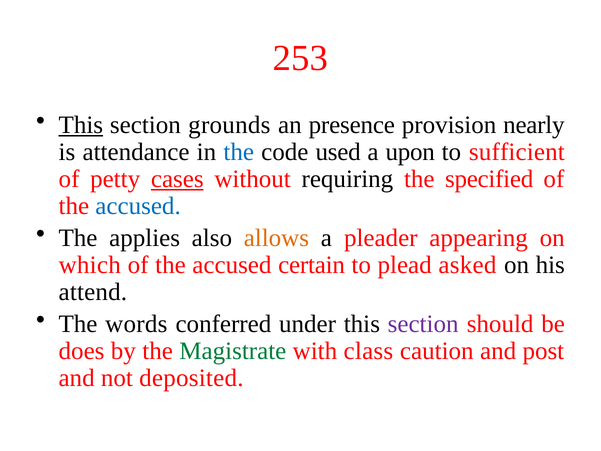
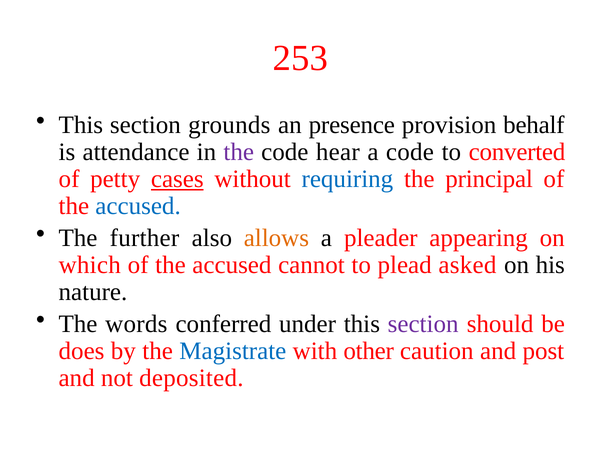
This at (81, 125) underline: present -> none
nearly: nearly -> behalf
the at (239, 152) colour: blue -> purple
used: used -> hear
a upon: upon -> code
sufficient: sufficient -> converted
requiring colour: black -> blue
specified: specified -> principal
applies: applies -> further
certain: certain -> cannot
attend: attend -> nature
Magistrate colour: green -> blue
class: class -> other
